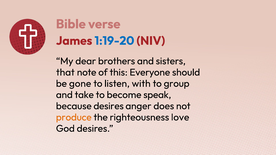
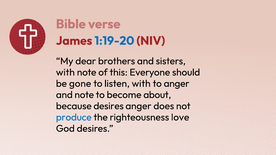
that at (65, 72): that -> with
to group: group -> anger
and take: take -> note
speak: speak -> about
produce colour: orange -> blue
